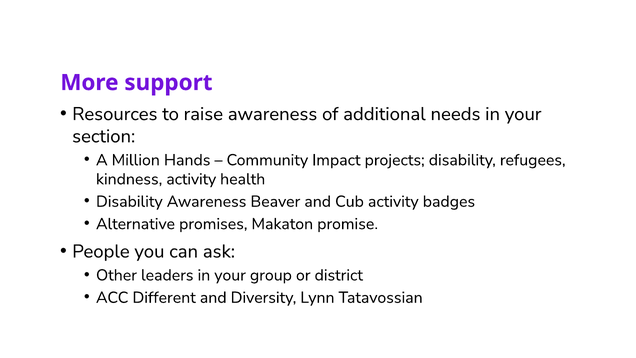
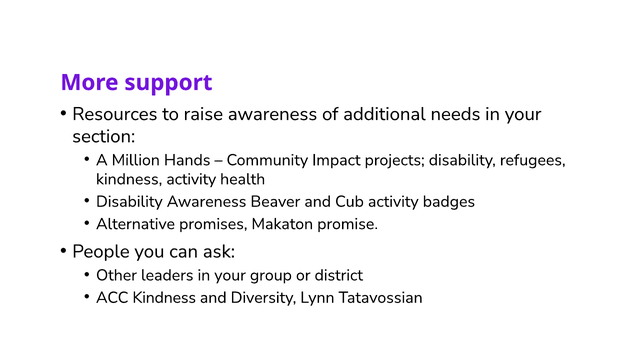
ACC Different: Different -> Kindness
